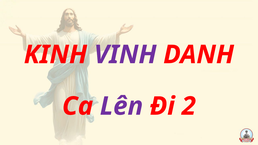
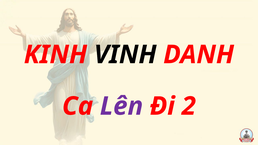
VINH colour: purple -> black
